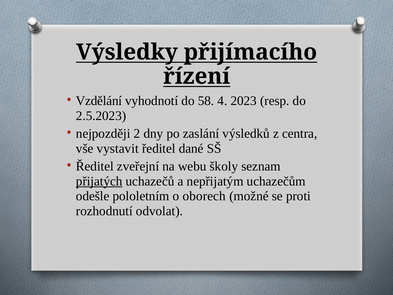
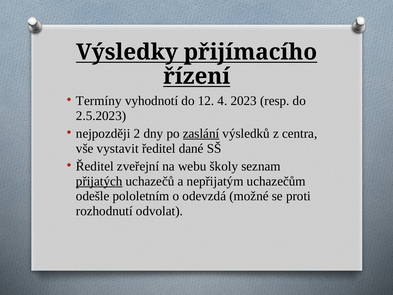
Vzdělání: Vzdělání -> Termíny
58: 58 -> 12
zaslání underline: none -> present
oborech: oborech -> odevzdá
